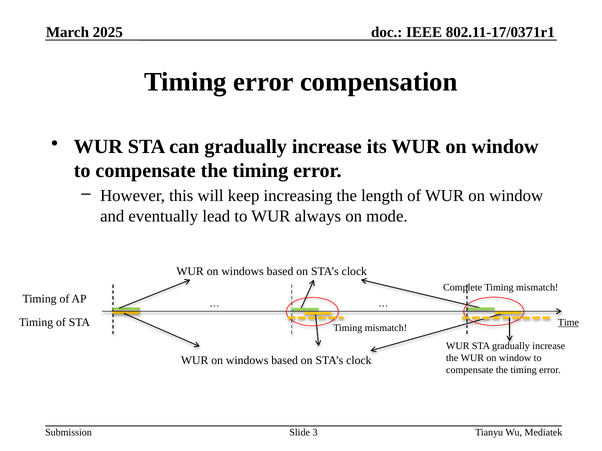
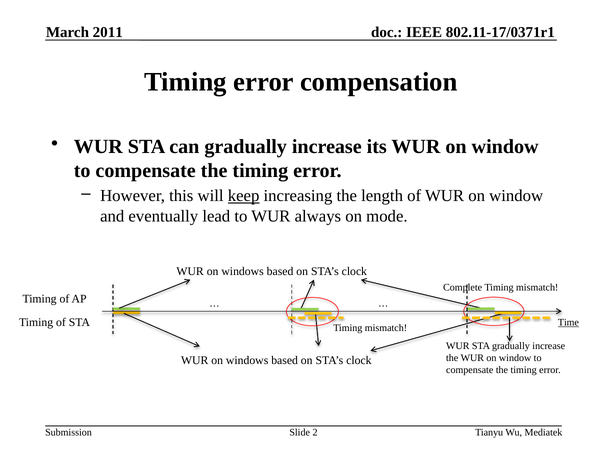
2025: 2025 -> 2011
keep underline: none -> present
3: 3 -> 2
